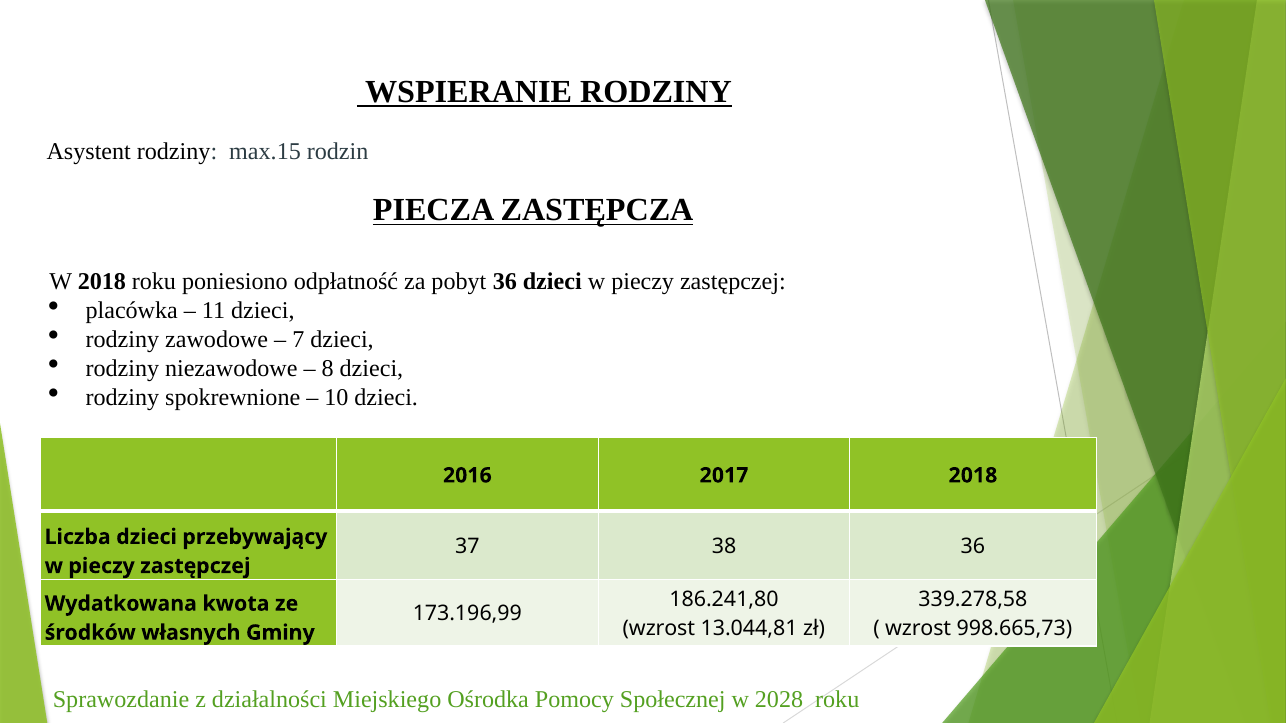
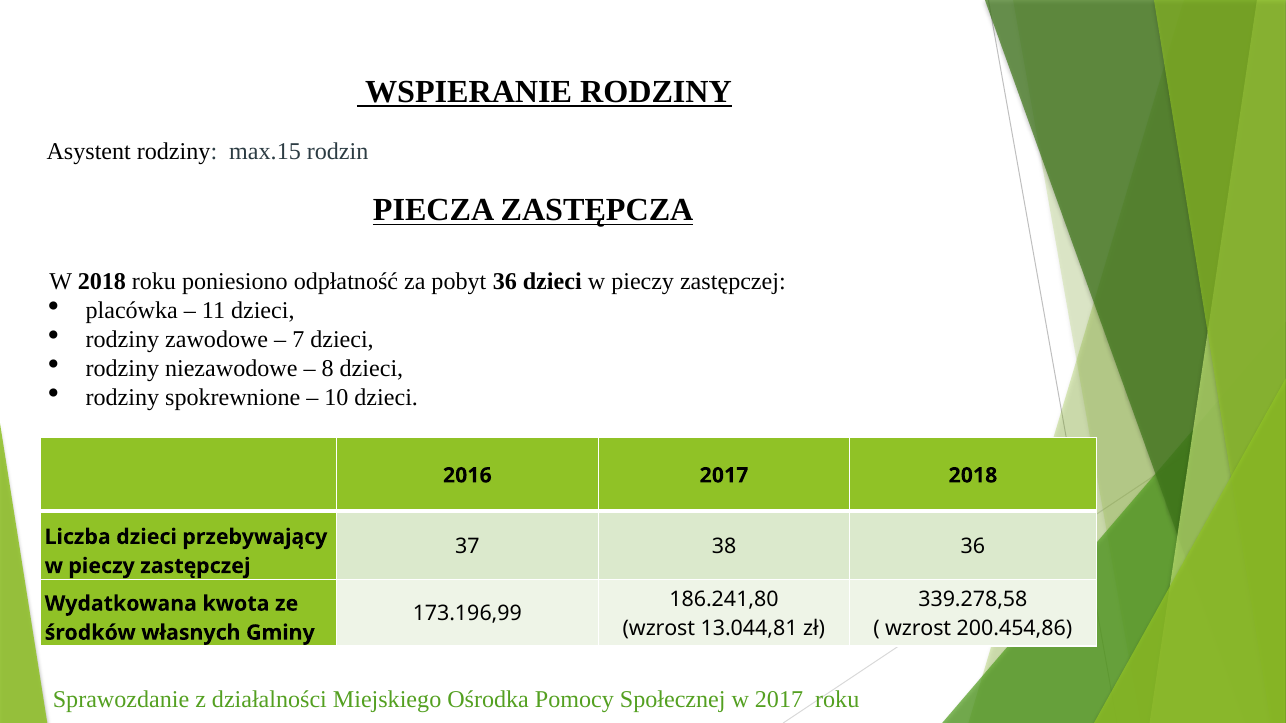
998.665,73: 998.665,73 -> 200.454,86
w 2028: 2028 -> 2017
